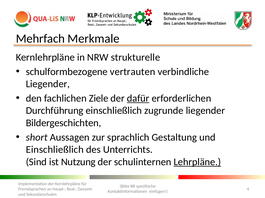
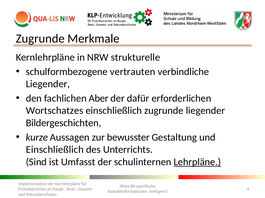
Mehrfach at (40, 39): Mehrfach -> Zugrunde
Ziele: Ziele -> Aber
dafür underline: present -> none
Durchführung: Durchführung -> Wortschatzes
short: short -> kurze
sprachlich: sprachlich -> bewusster
Nutzung: Nutzung -> Umfasst
